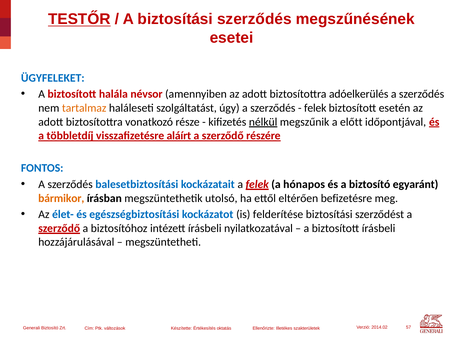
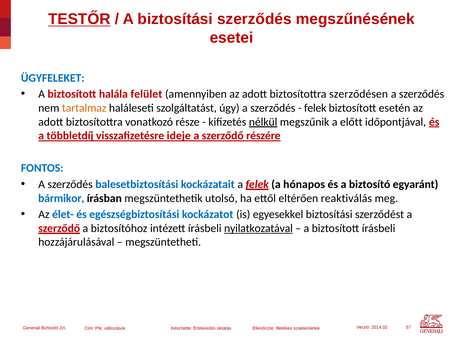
névsor: névsor -> felület
adóelkerülés: adóelkerülés -> szerződésen
aláírt: aláírt -> ideje
bármikor colour: orange -> blue
befizetésre: befizetésre -> reaktiválás
felderítése: felderítése -> egyesekkel
nyilatkozatával underline: none -> present
